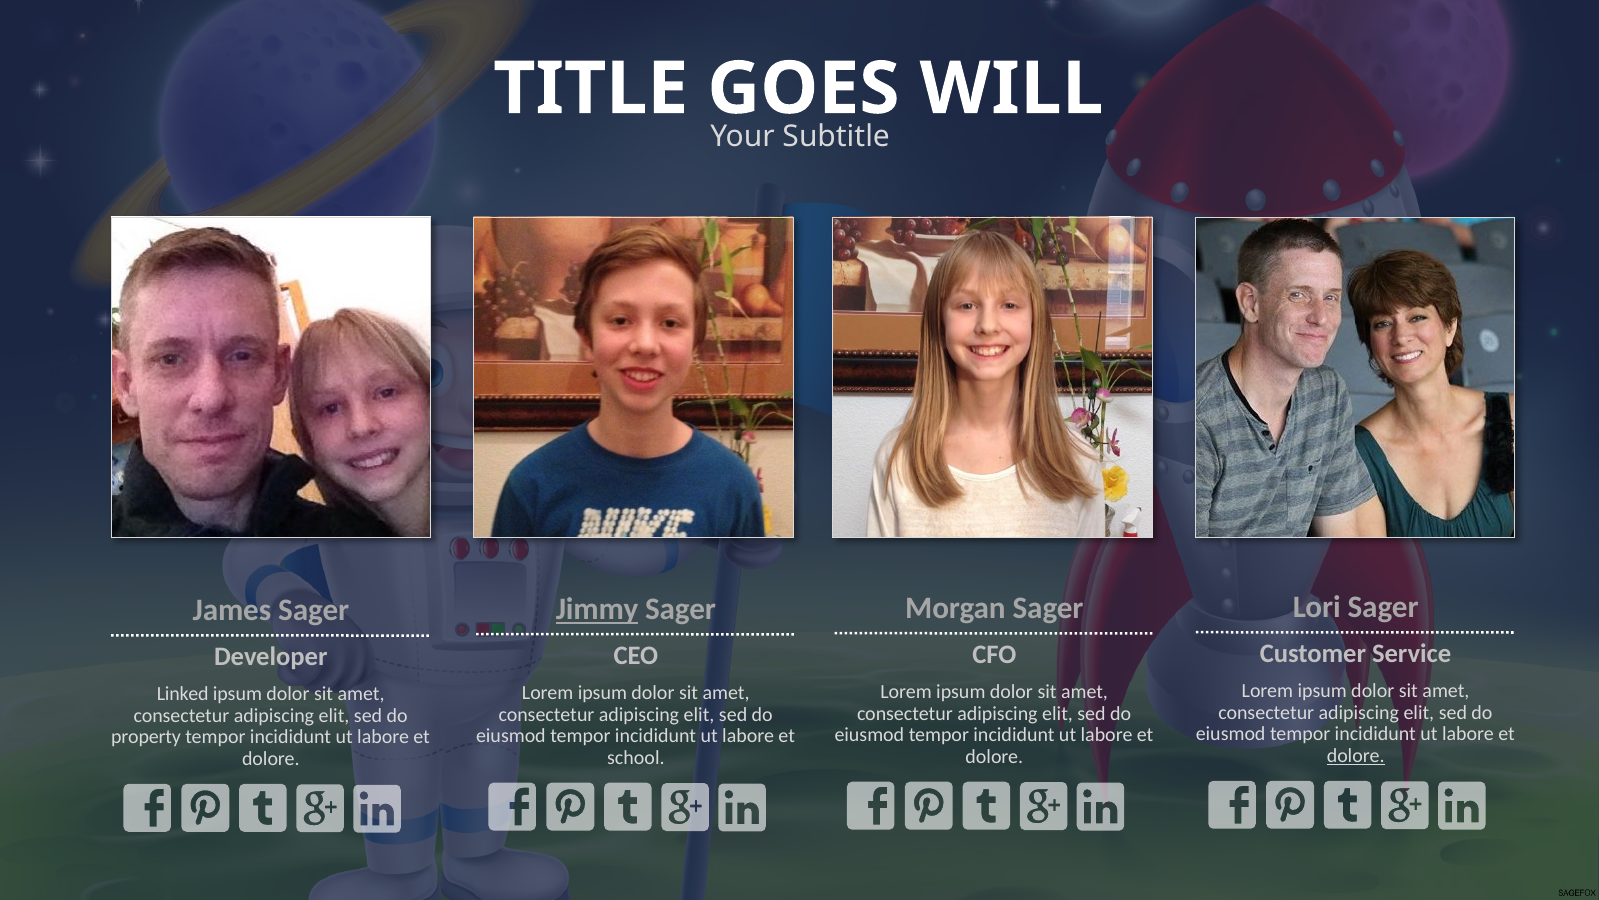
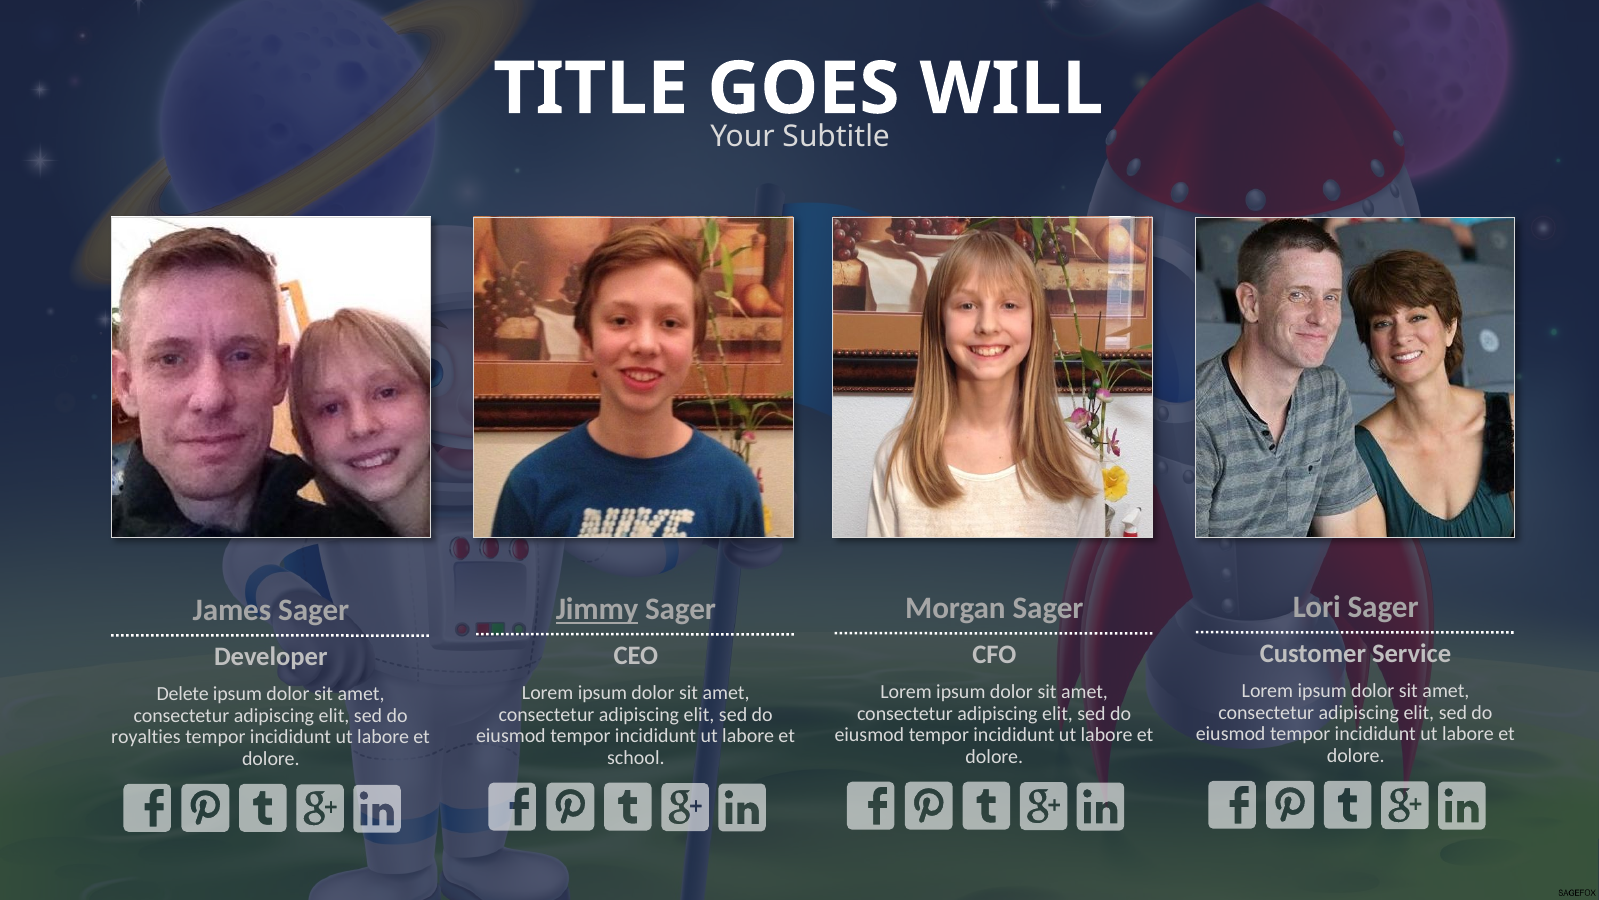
Linked: Linked -> Delete
property: property -> royalties
dolore at (1356, 755) underline: present -> none
